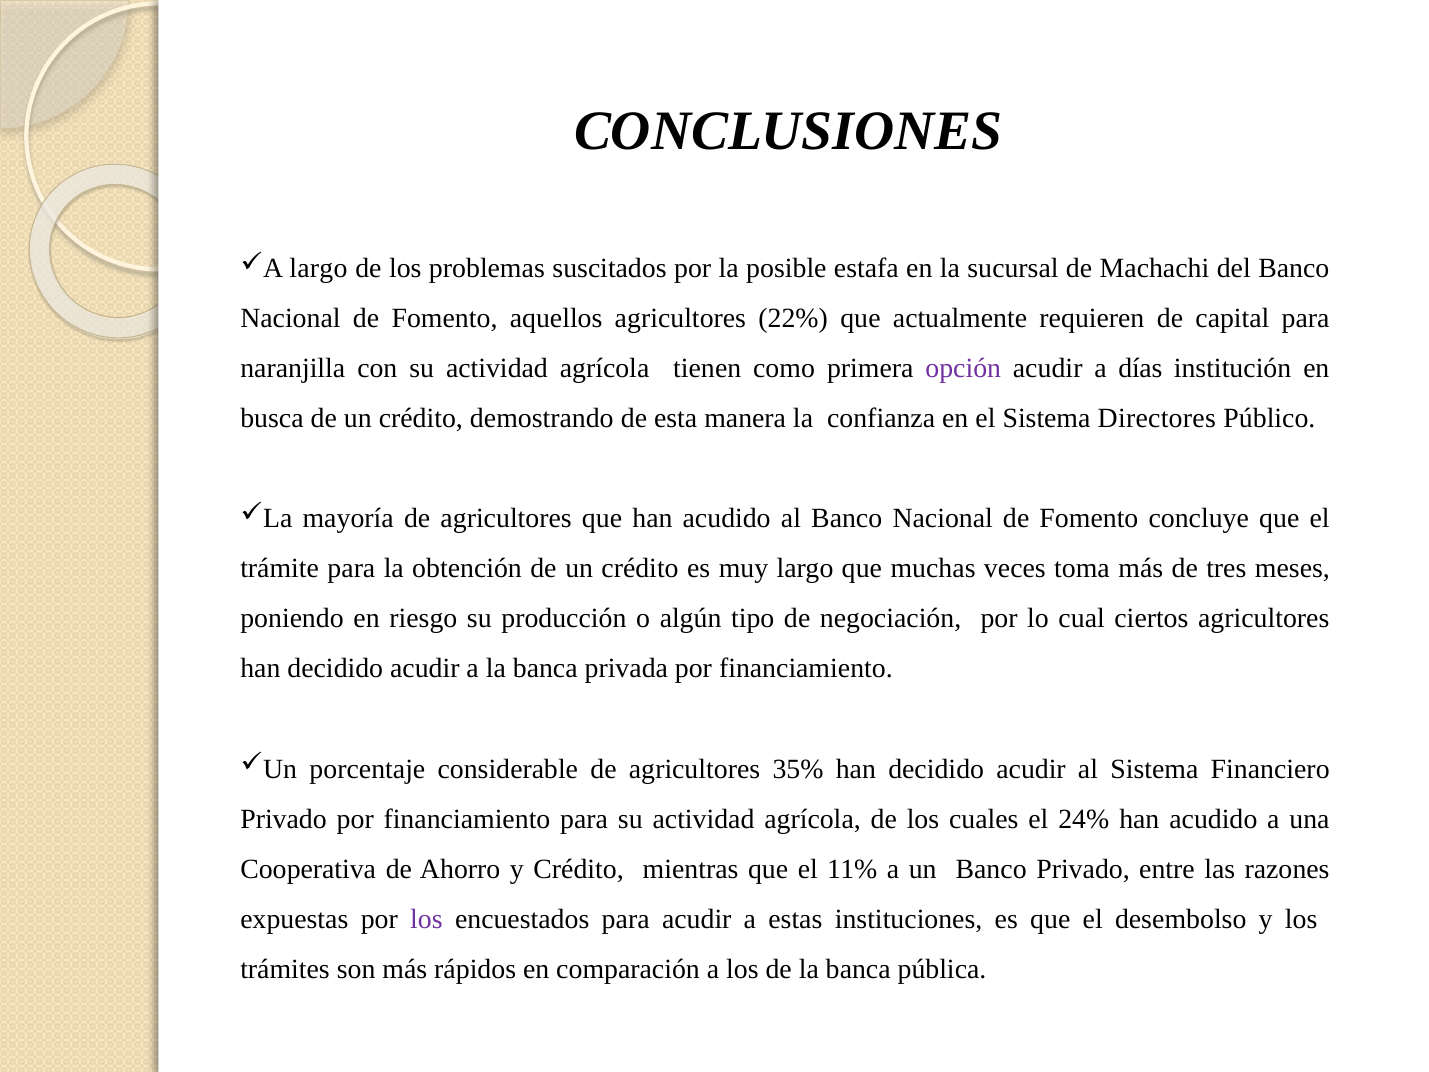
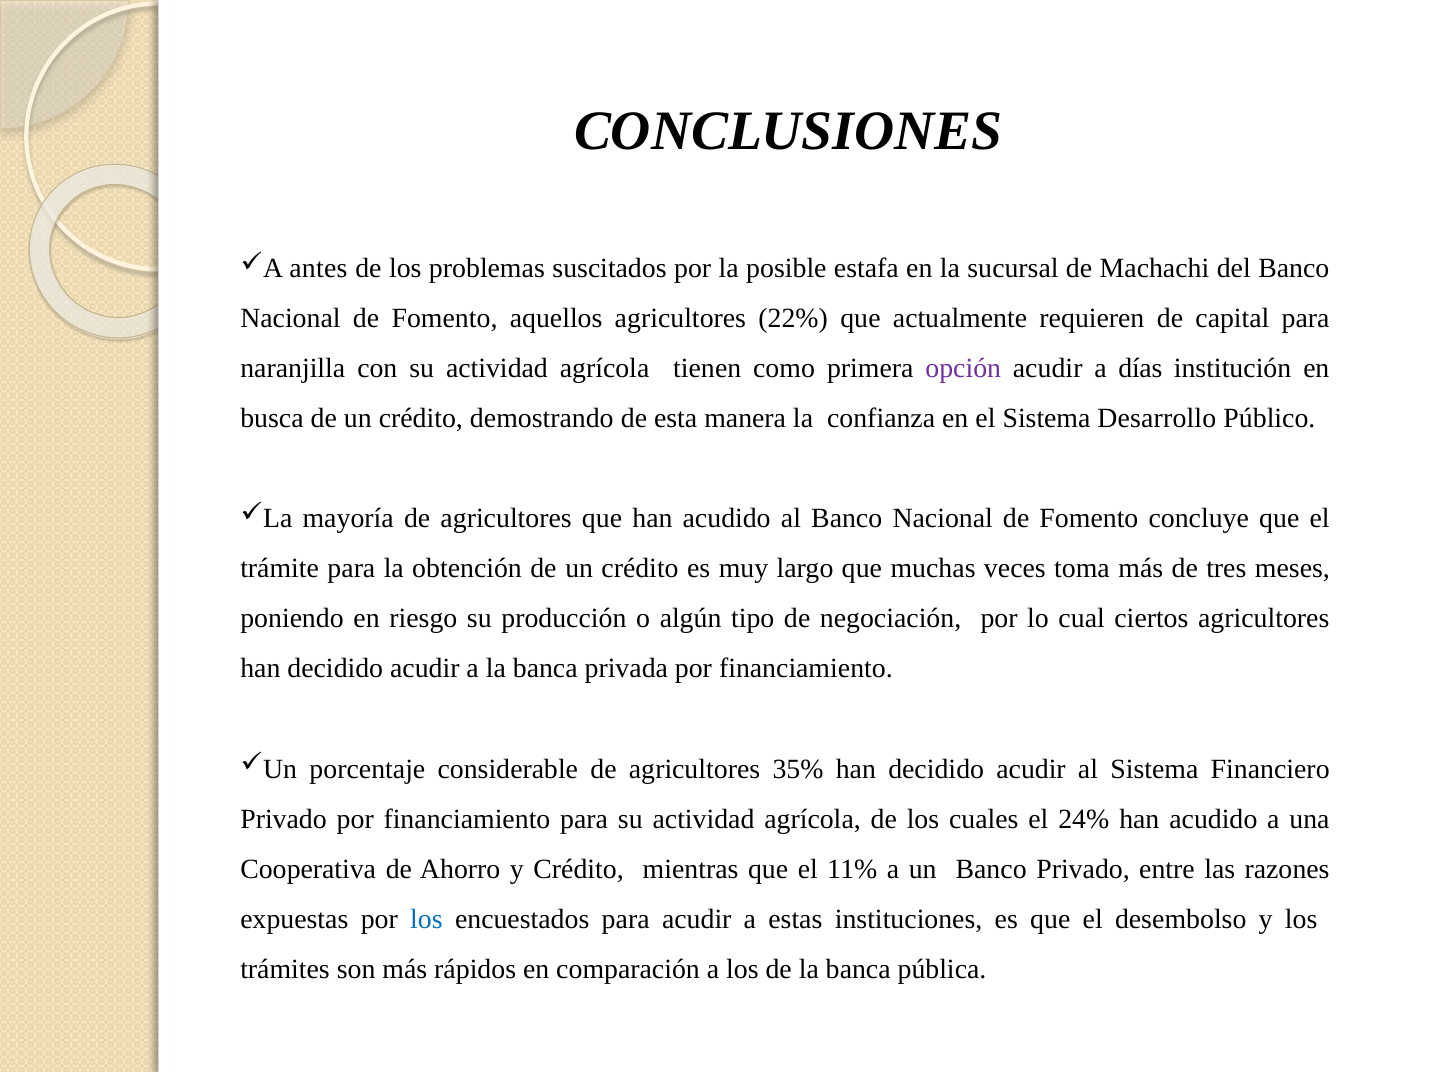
largo at (318, 269): largo -> antes
Directores: Directores -> Desarrollo
los at (426, 919) colour: purple -> blue
